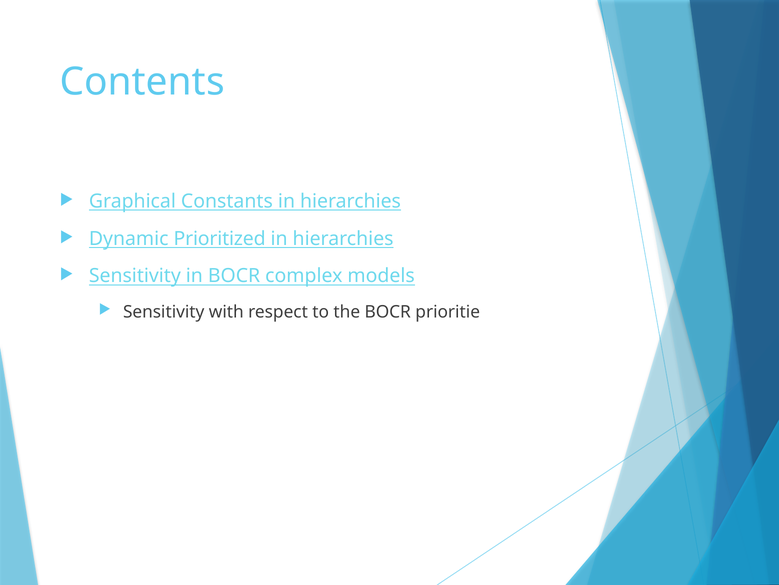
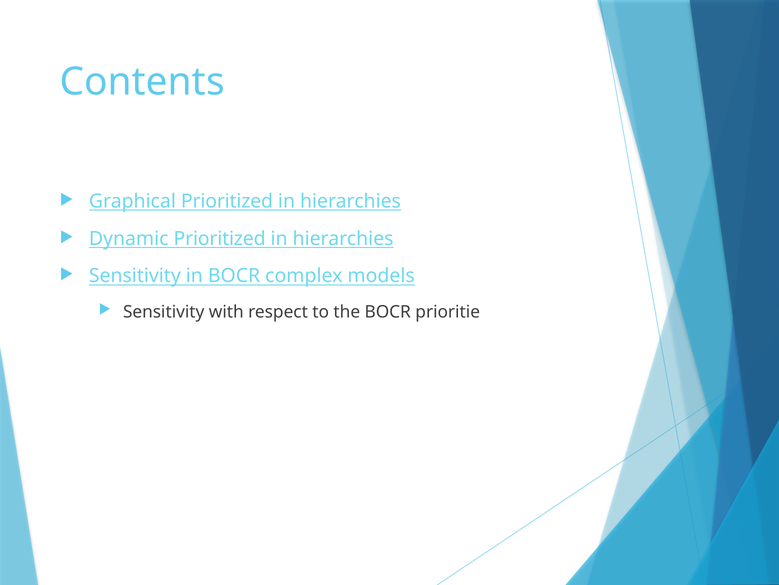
Graphical Constants: Constants -> Prioritized
